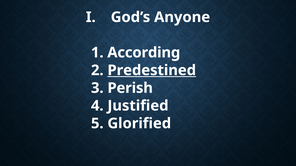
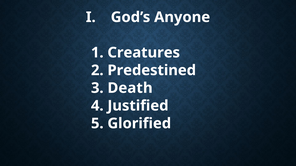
According: According -> Creatures
Predestined underline: present -> none
Perish: Perish -> Death
